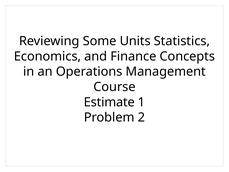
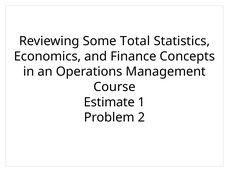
Units: Units -> Total
